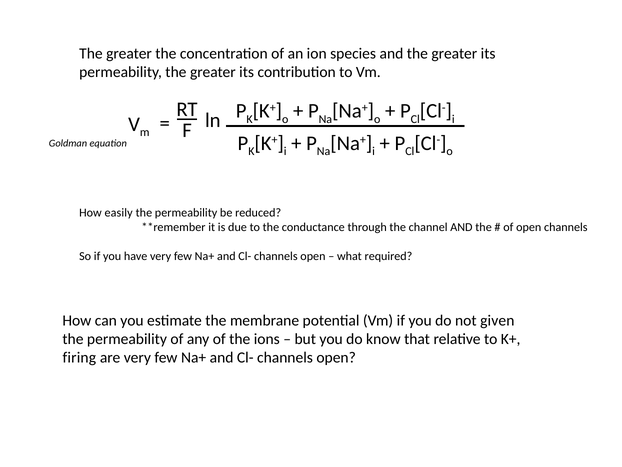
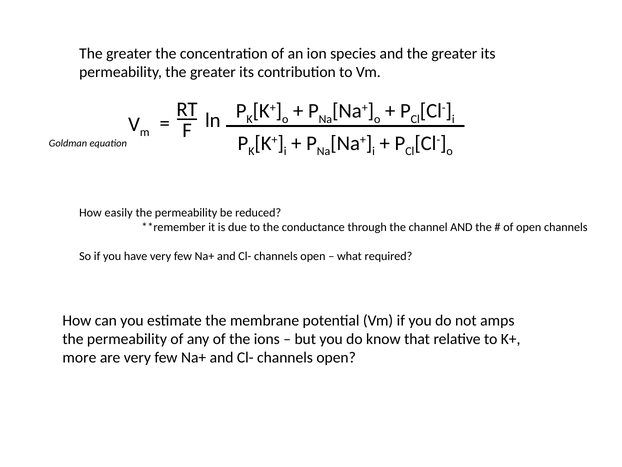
given: given -> amps
firing: firing -> more
